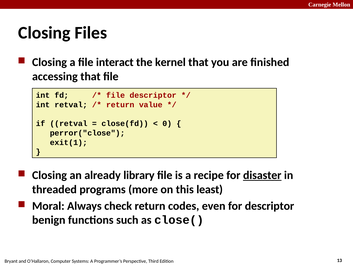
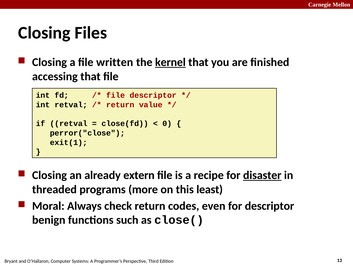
interact: interact -> written
kernel underline: none -> present
library: library -> extern
